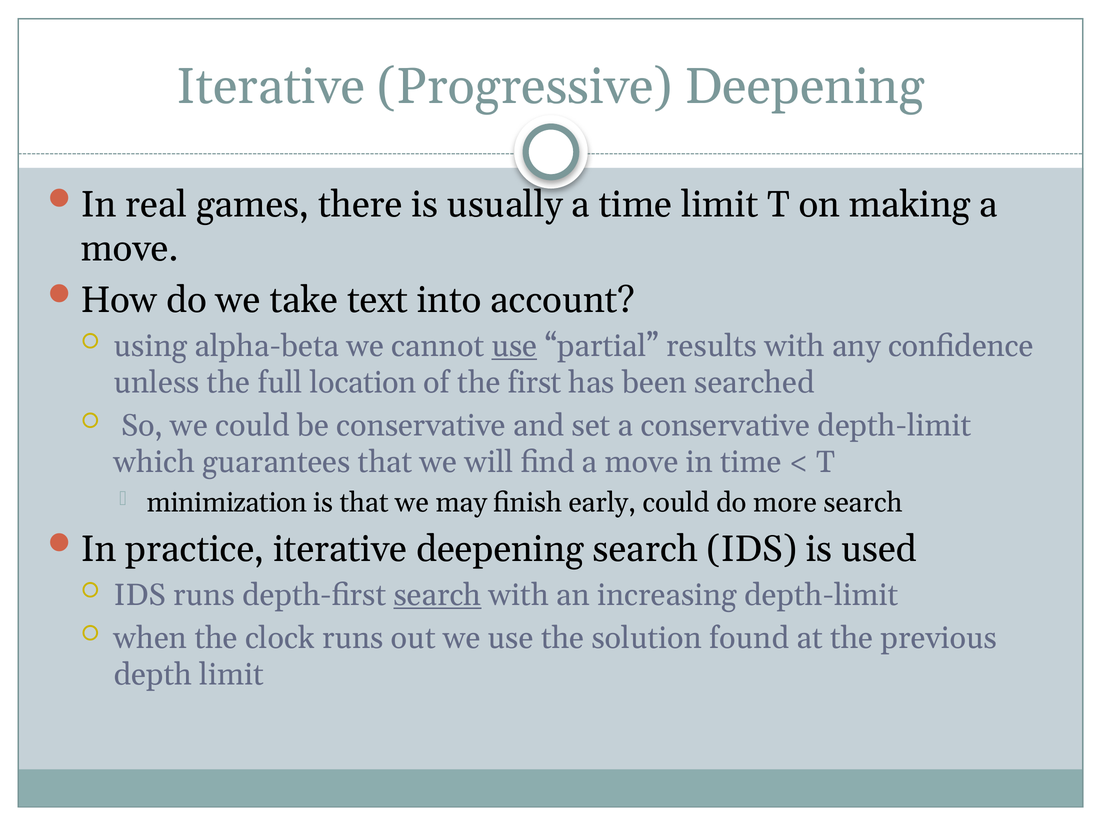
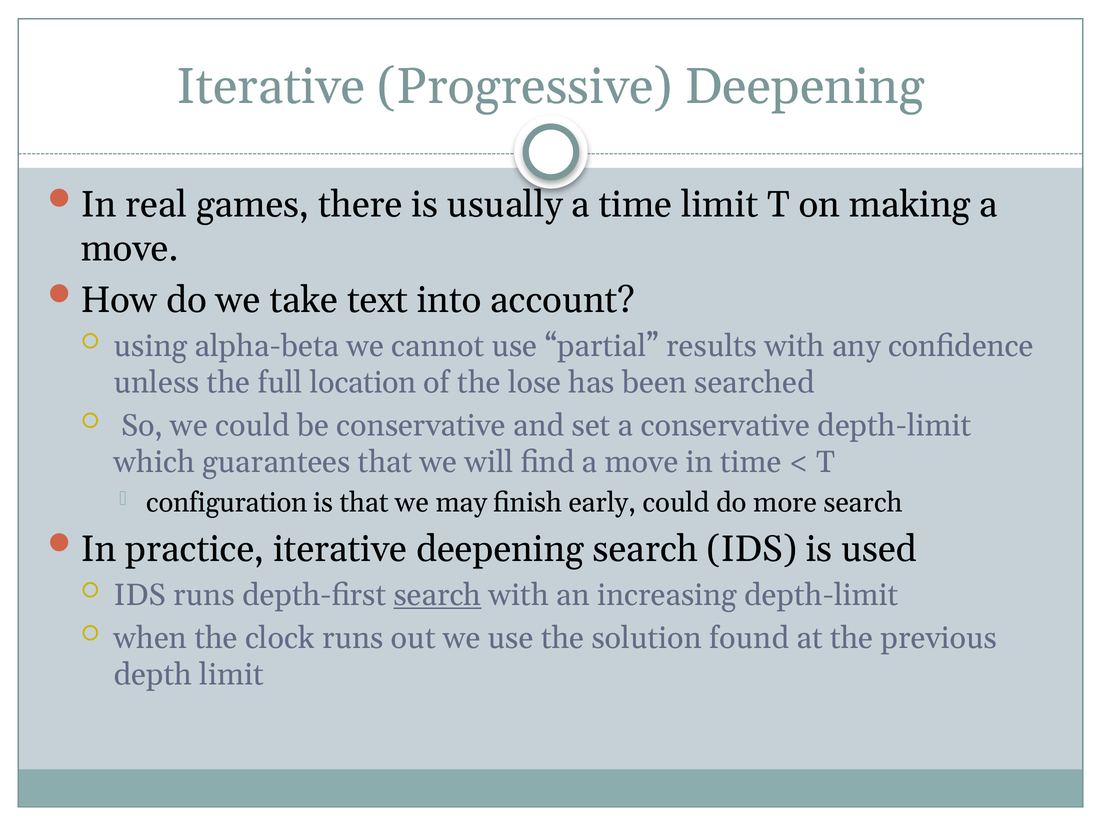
use at (514, 346) underline: present -> none
first: first -> lose
minimization: minimization -> configuration
